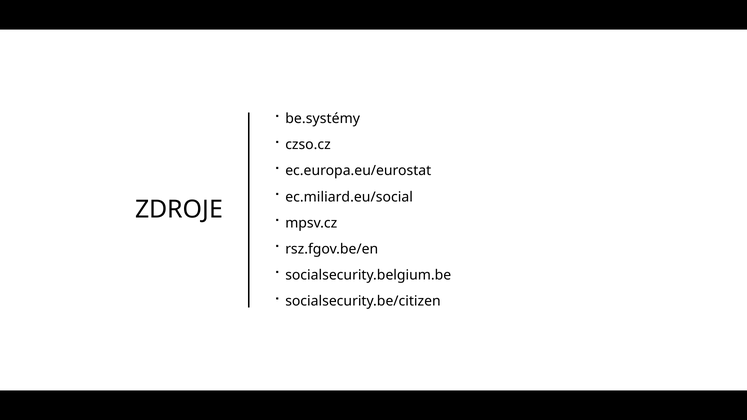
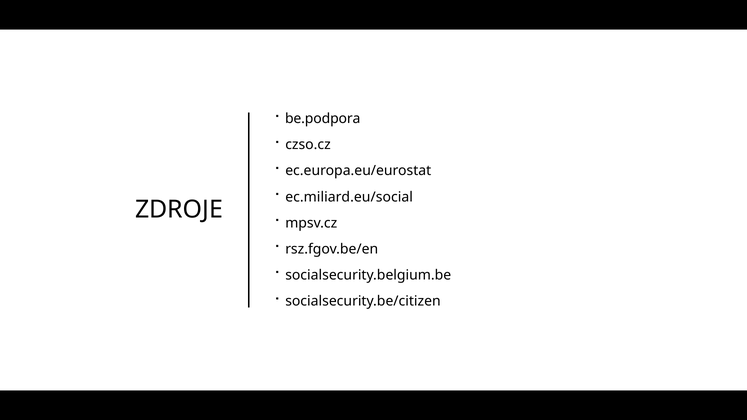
be.systémy: be.systémy -> be.podpora
